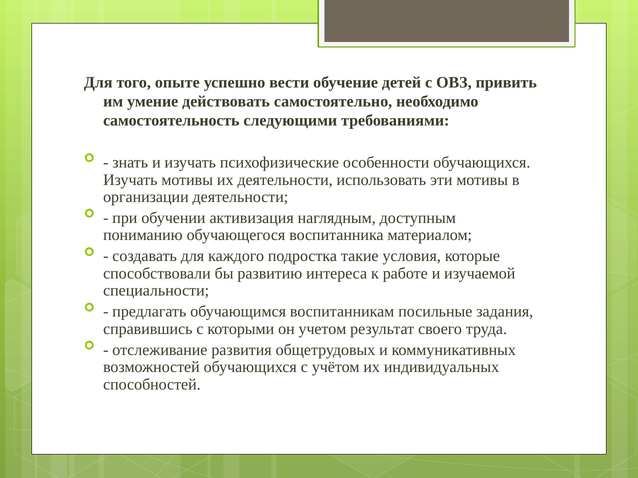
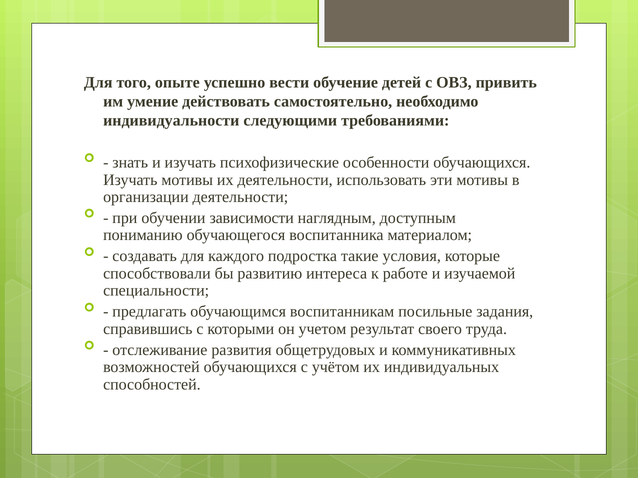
самостоятельность: самостоятельность -> индивидуальности
активизация: активизация -> зависимости
